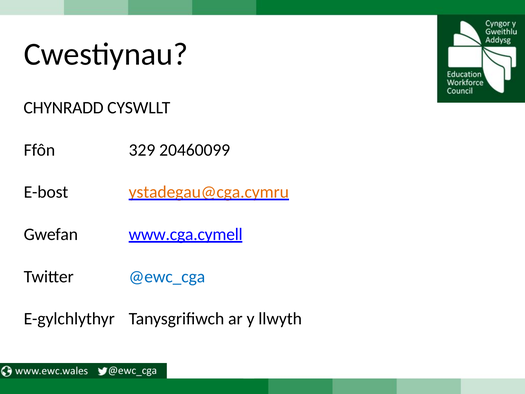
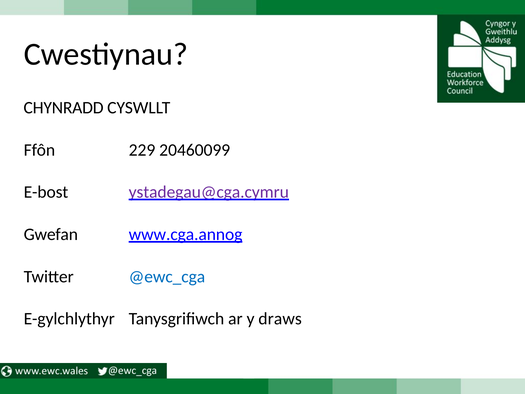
329: 329 -> 229
ystadegau@cga.cymru colour: orange -> purple
www.cga.cymell: www.cga.cymell -> www.cga.annog
llwyth: llwyth -> draws
